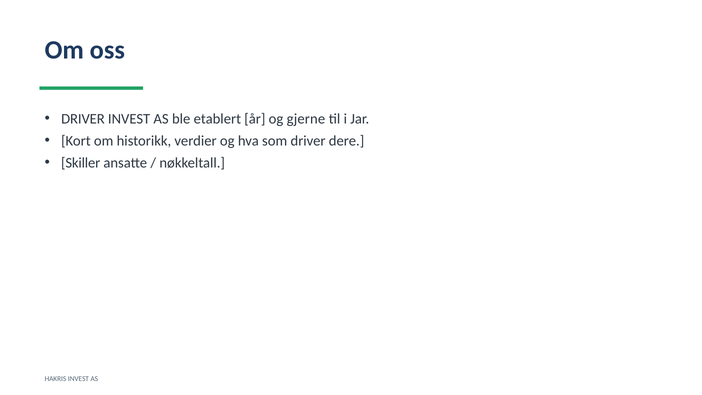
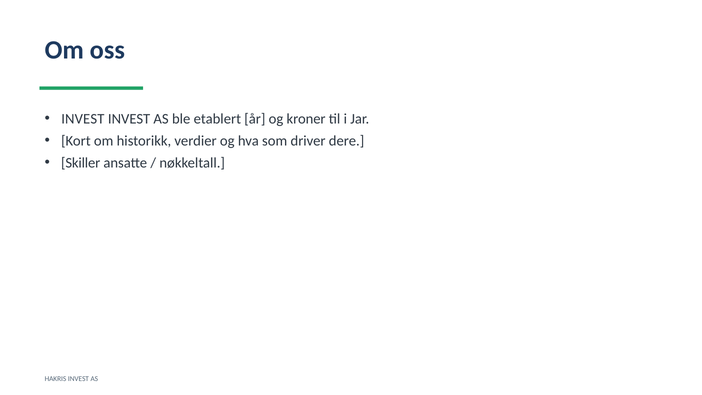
DRIVER at (83, 119): DRIVER -> INVEST
gjerne: gjerne -> kroner
